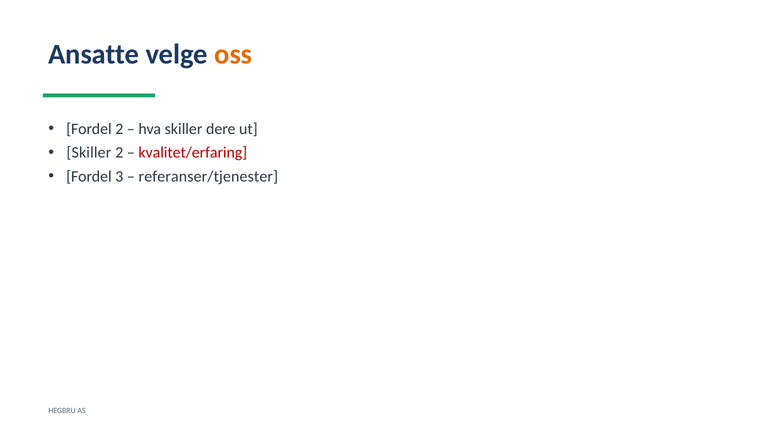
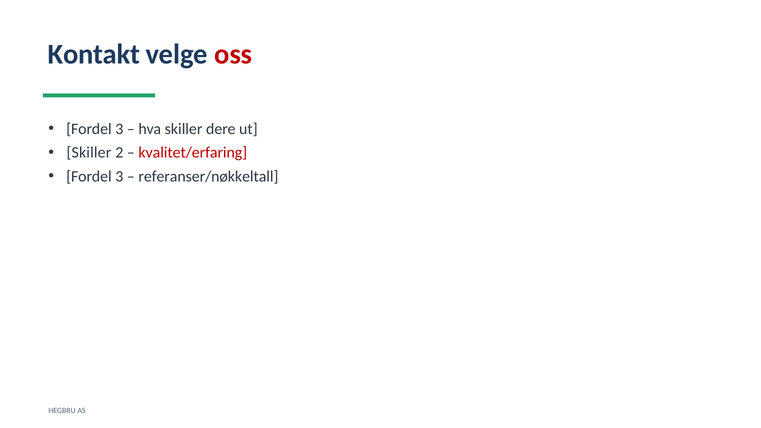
Ansatte: Ansatte -> Kontakt
oss colour: orange -> red
2 at (119, 129): 2 -> 3
referanser/tjenester: referanser/tjenester -> referanser/nøkkeltall
